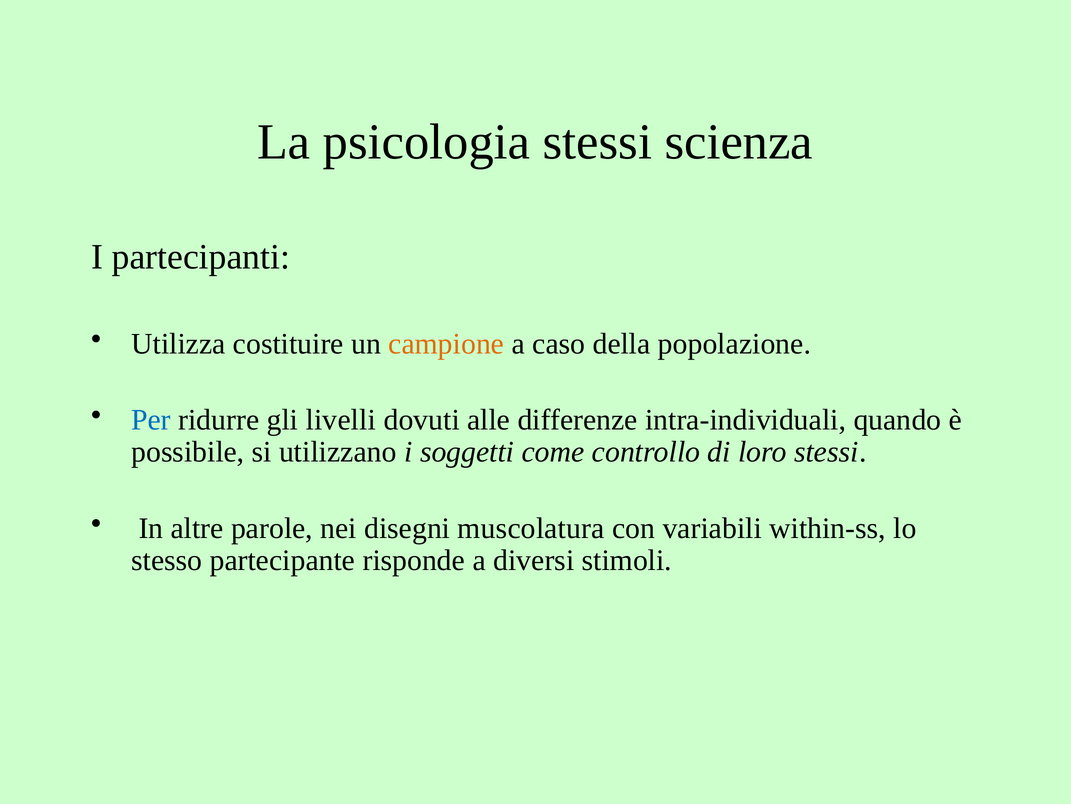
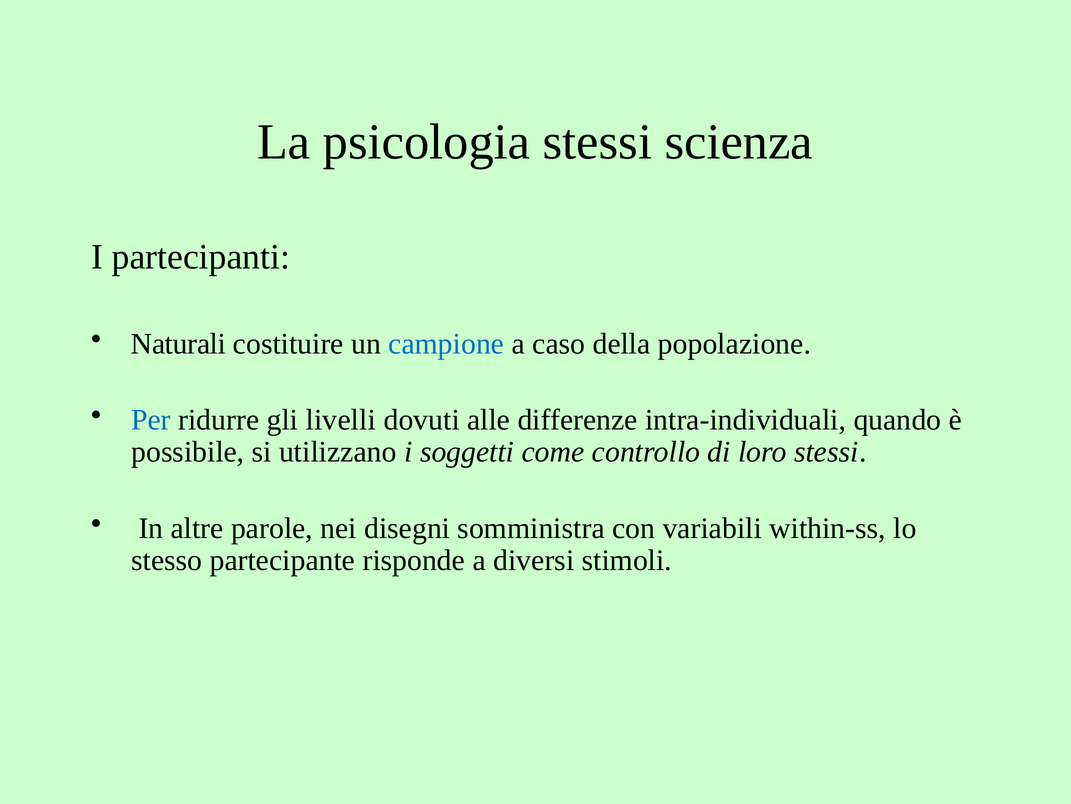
Utilizza: Utilizza -> Naturali
campione colour: orange -> blue
muscolatura: muscolatura -> somministra
